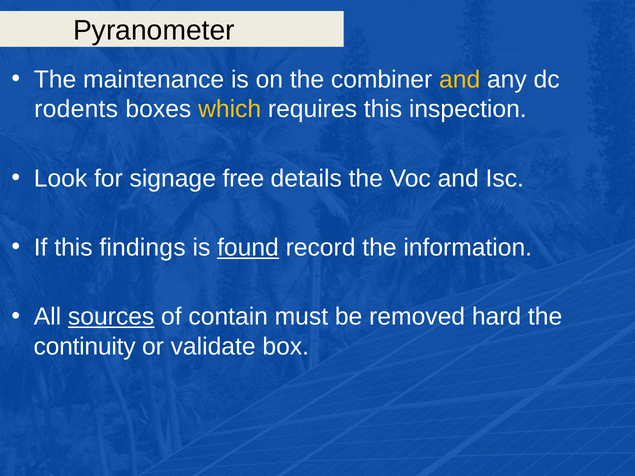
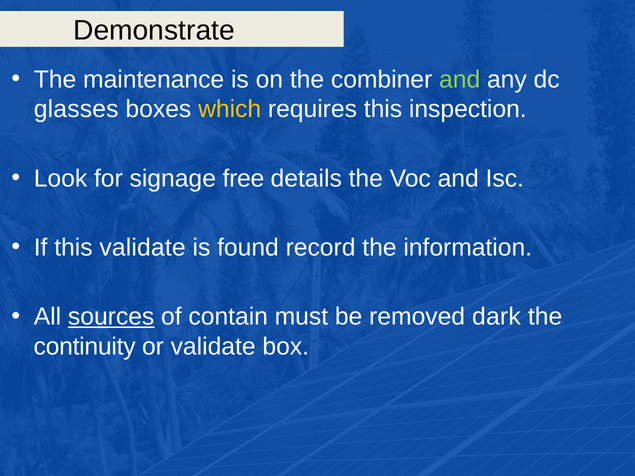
Pyranometer: Pyranometer -> Demonstrate
and at (460, 80) colour: yellow -> light green
rodents: rodents -> glasses
this findings: findings -> validate
found underline: present -> none
hard: hard -> dark
